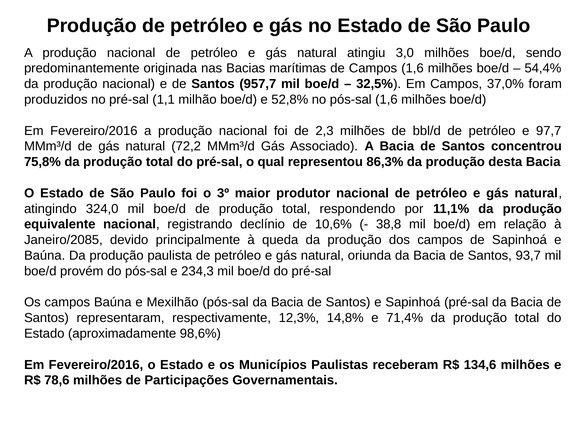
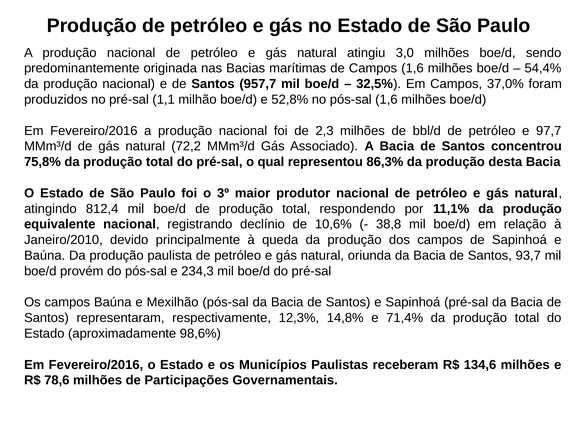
324,0: 324,0 -> 812,4
Janeiro/2085: Janeiro/2085 -> Janeiro/2010
